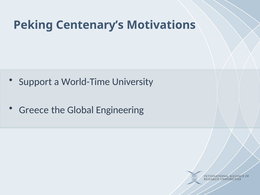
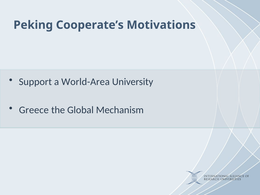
Centenary’s: Centenary’s -> Cooperate’s
World-Time: World-Time -> World-Area
Engineering: Engineering -> Mechanism
